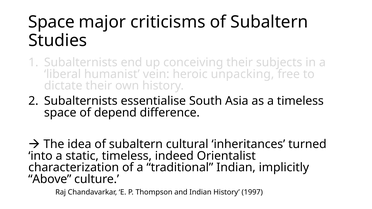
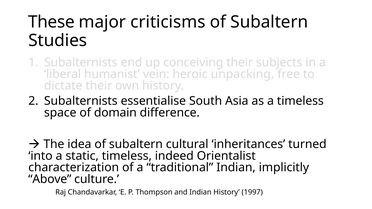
Space at (51, 22): Space -> These
depend: depend -> domain
